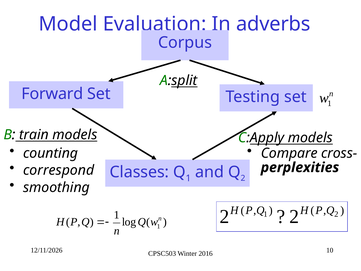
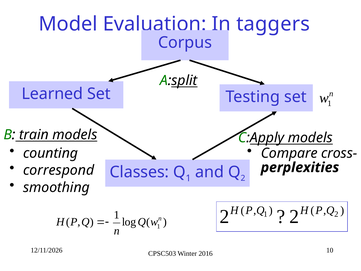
adverbs: adverbs -> taggers
Forward: Forward -> Learned
